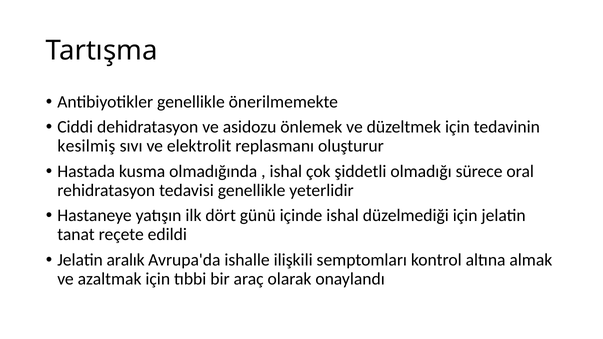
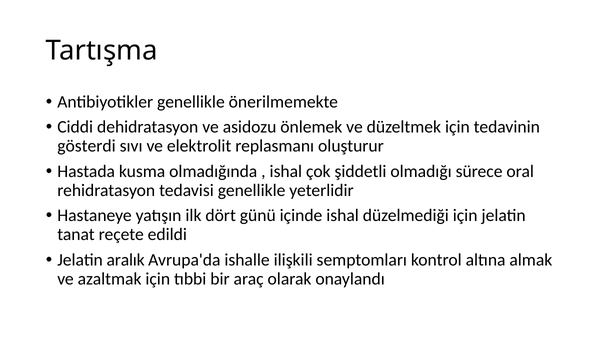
kesilmiş: kesilmiş -> gösterdi
